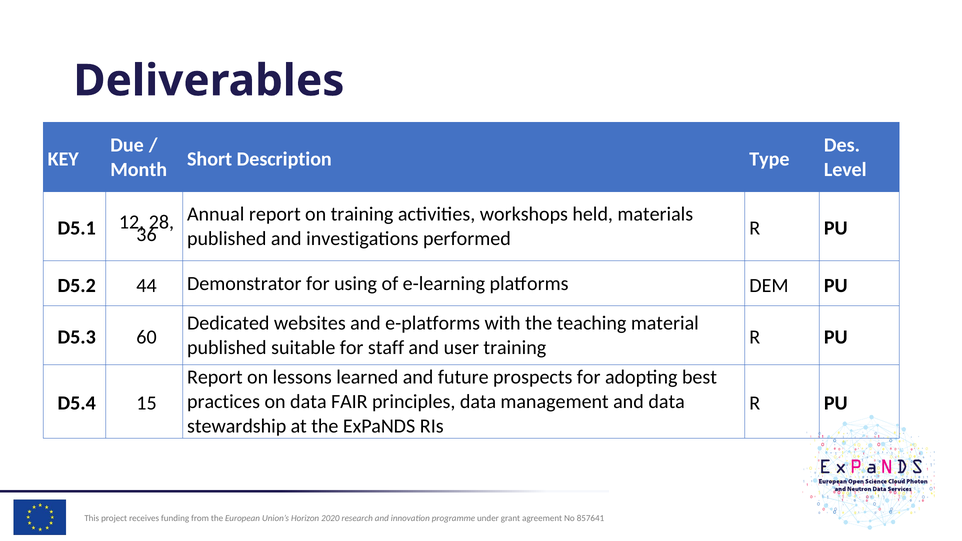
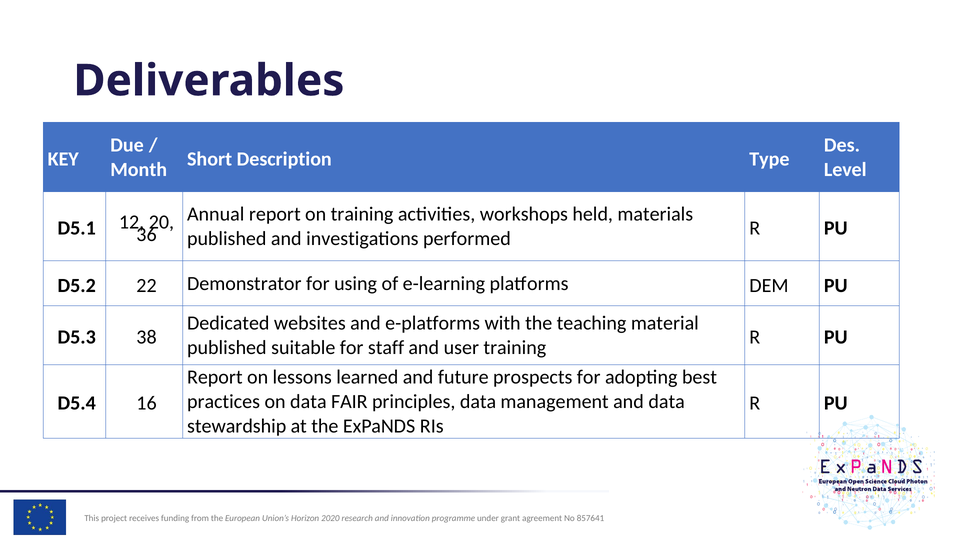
28: 28 -> 20
44: 44 -> 22
60: 60 -> 38
15: 15 -> 16
